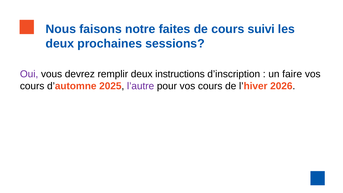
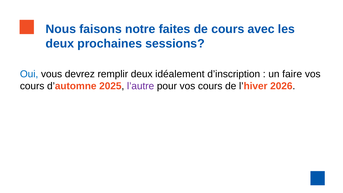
suivi: suivi -> avec
Oui colour: purple -> blue
instructions: instructions -> idéalement
